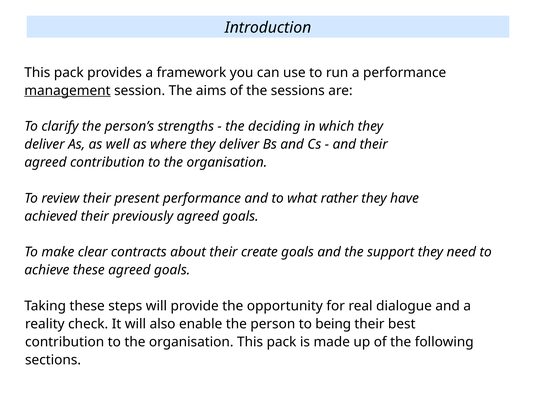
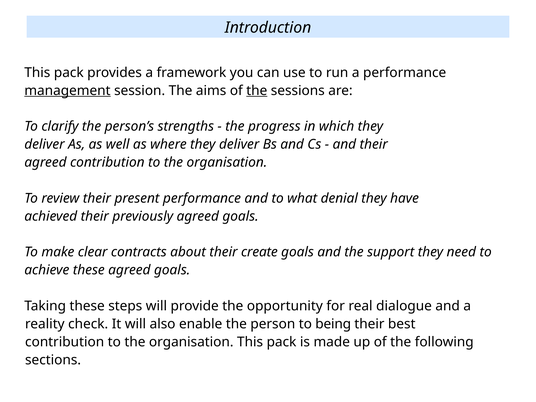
the at (257, 91) underline: none -> present
deciding: deciding -> progress
rather: rather -> denial
